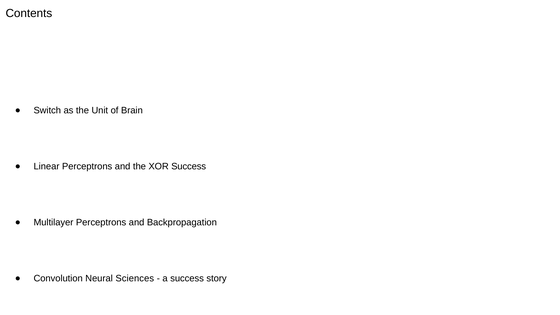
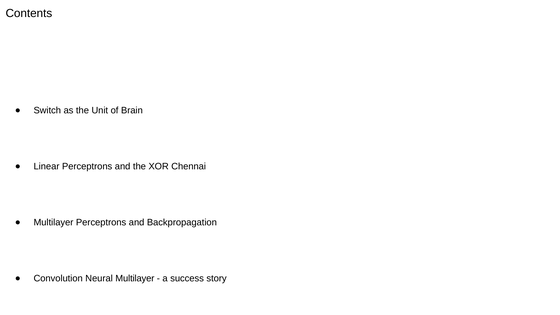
XOR Success: Success -> Chennai
Neural Sciences: Sciences -> Multilayer
